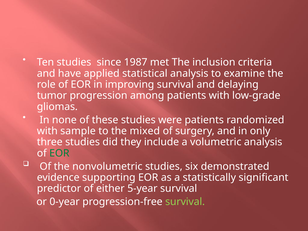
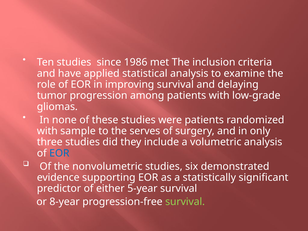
1987: 1987 -> 1986
mixed: mixed -> serves
EOR at (59, 153) colour: green -> blue
0-year: 0-year -> 8-year
